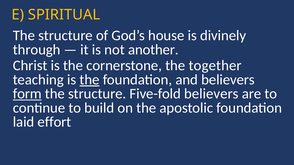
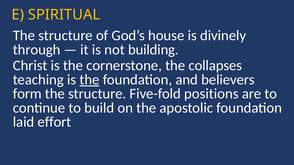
another: another -> building
together: together -> collapses
form underline: present -> none
Five-fold believers: believers -> positions
